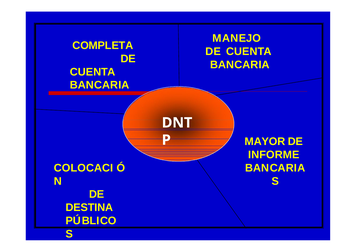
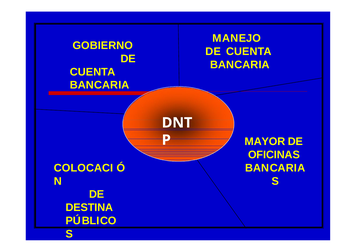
COMPLETA: COMPLETA -> GOBIERNO
INFORME: INFORME -> OFICINAS
